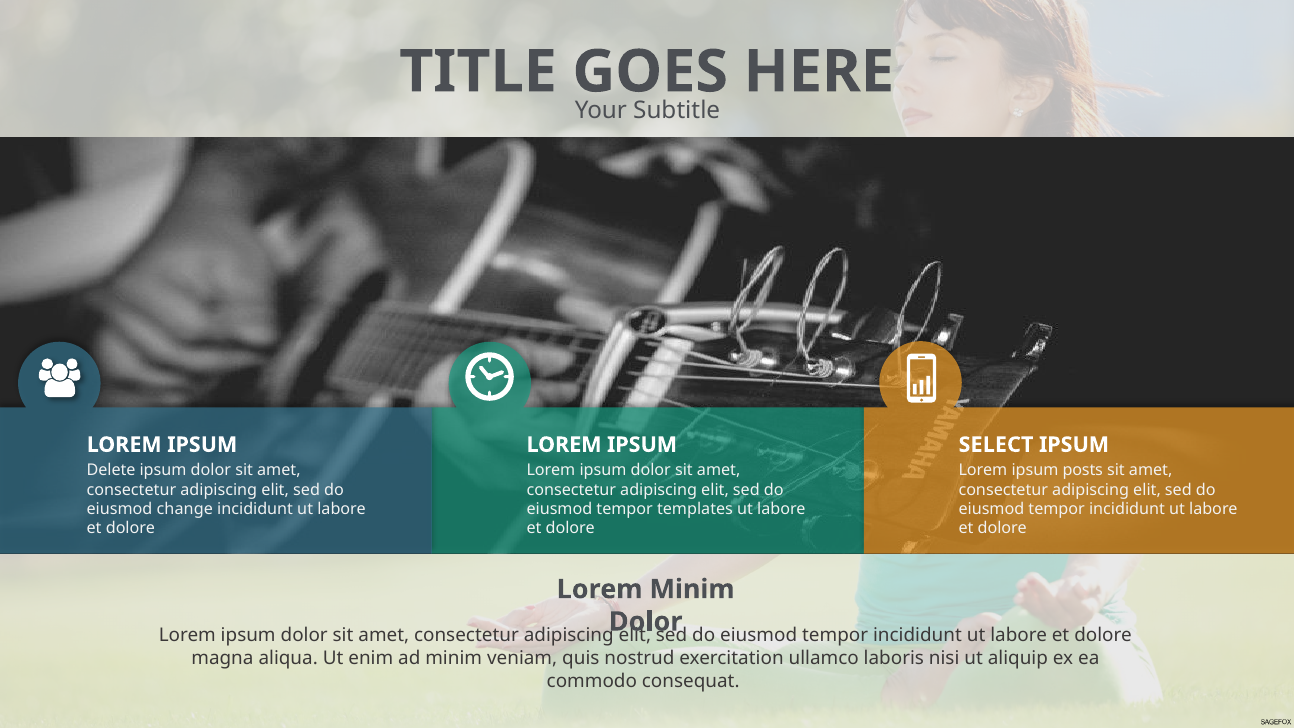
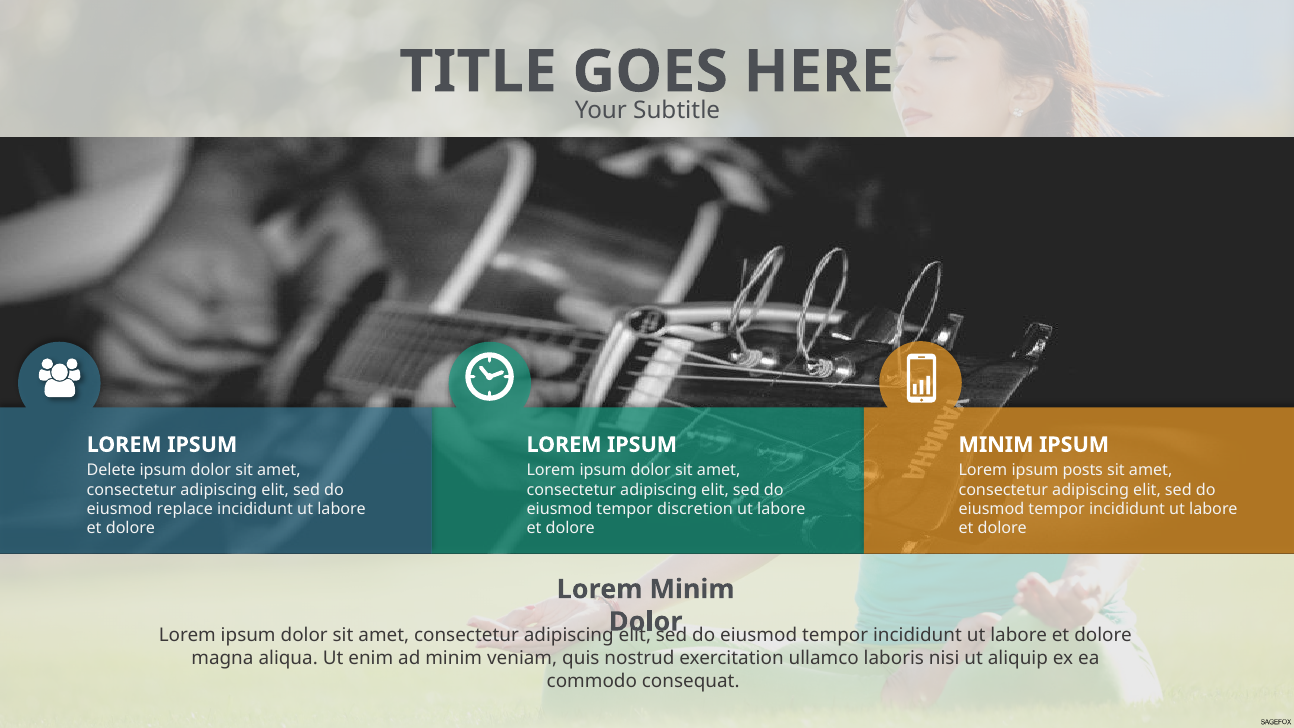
SELECT at (996, 445): SELECT -> MINIM
change: change -> replace
templates: templates -> discretion
